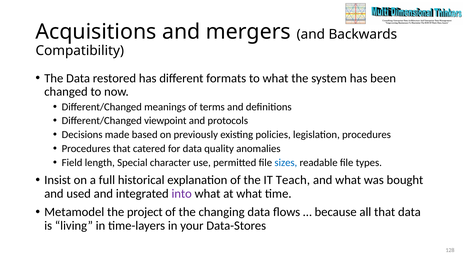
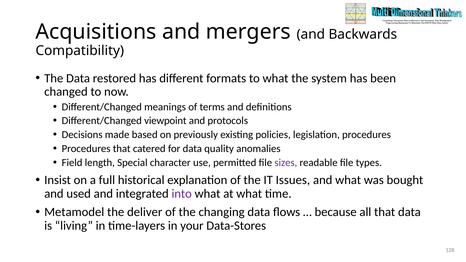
sizes colour: blue -> purple
Teach: Teach -> Issues
project: project -> deliver
